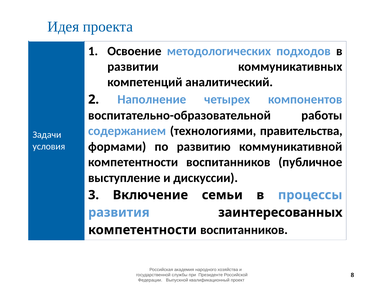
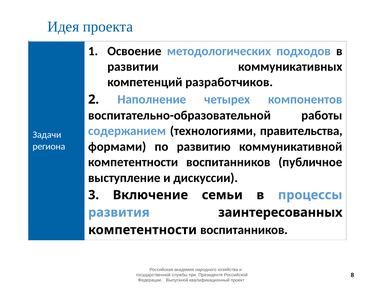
аналитический: аналитический -> разработчиков
условия: условия -> региона
